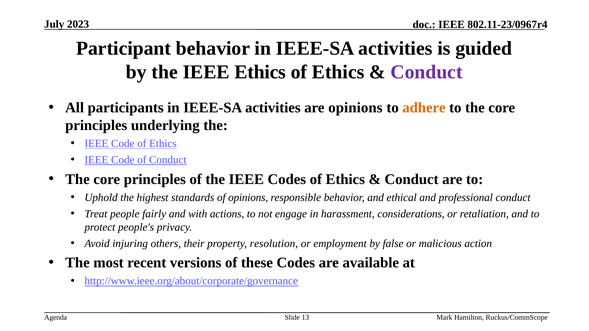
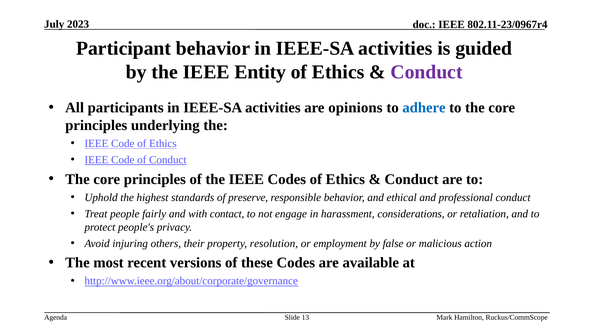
IEEE Ethics: Ethics -> Entity
adhere colour: orange -> blue
of opinions: opinions -> preserve
actions: actions -> contact
